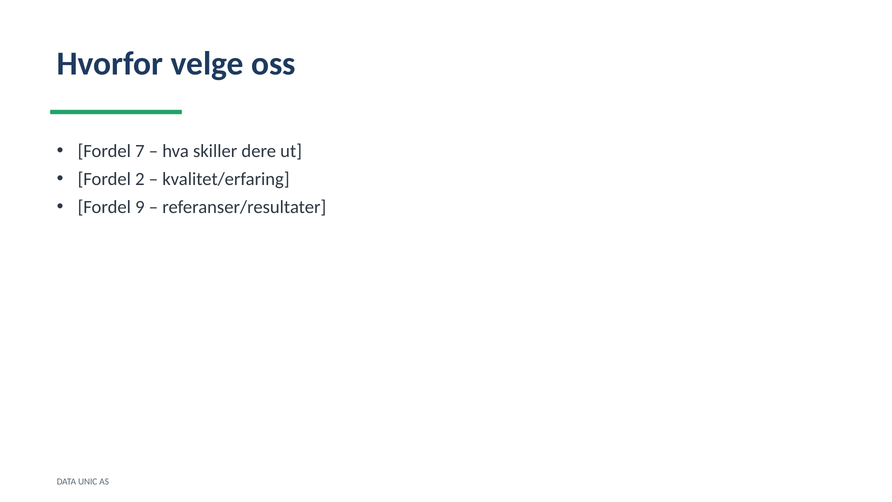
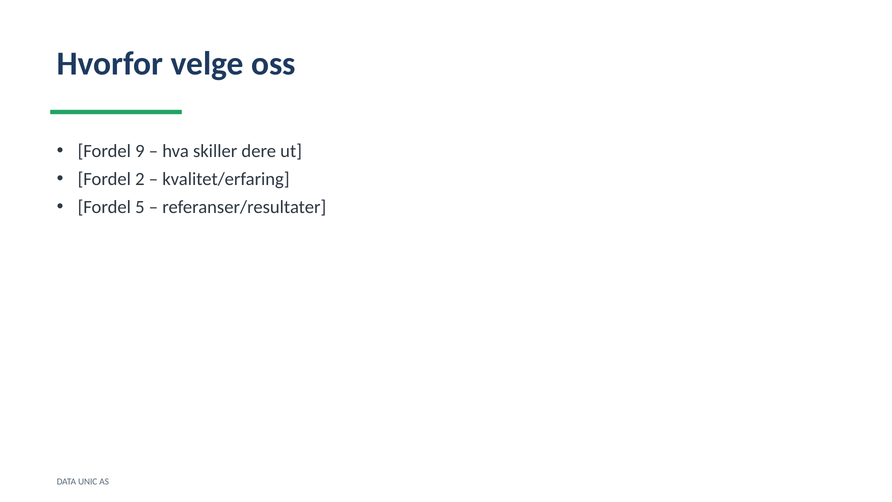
7: 7 -> 9
9: 9 -> 5
